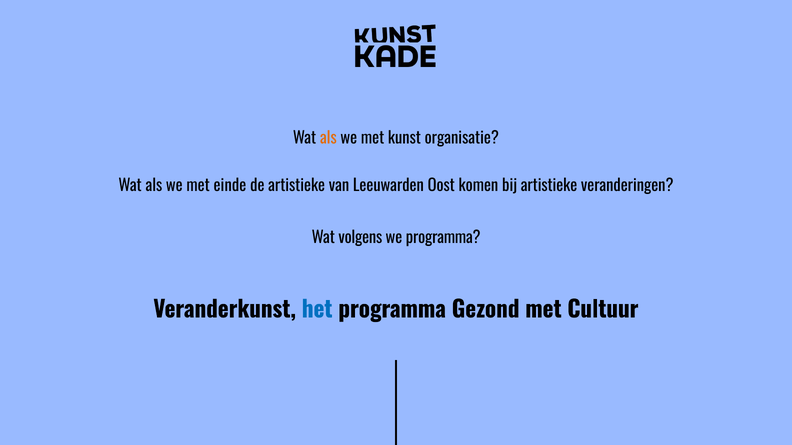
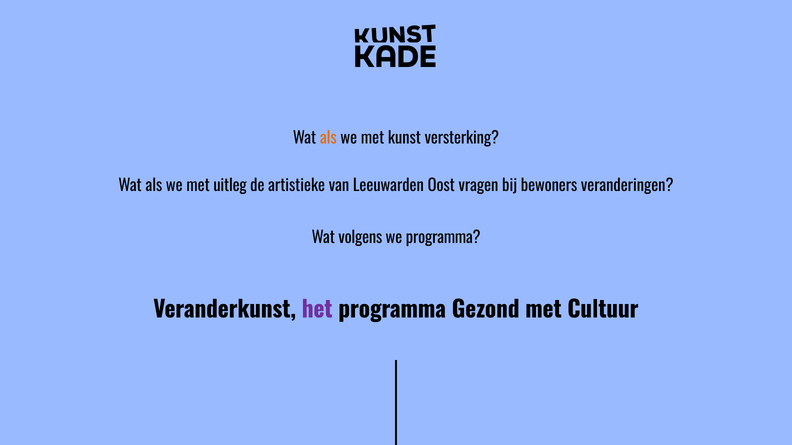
organisatie: organisatie -> versterking
einde: einde -> uitleg
komen: komen -> vragen
bij artistieke: artistieke -> bewoners
het colour: blue -> purple
